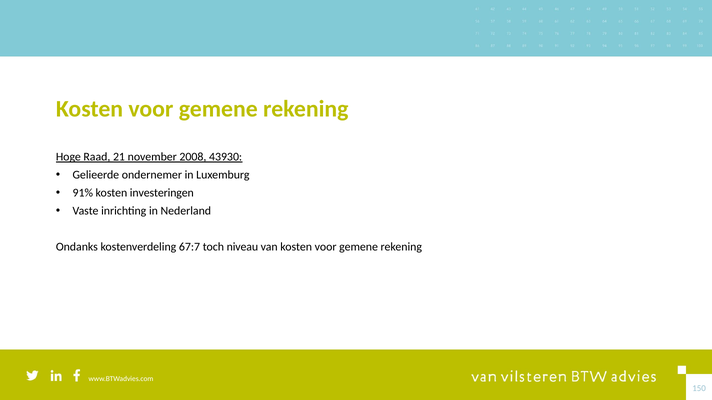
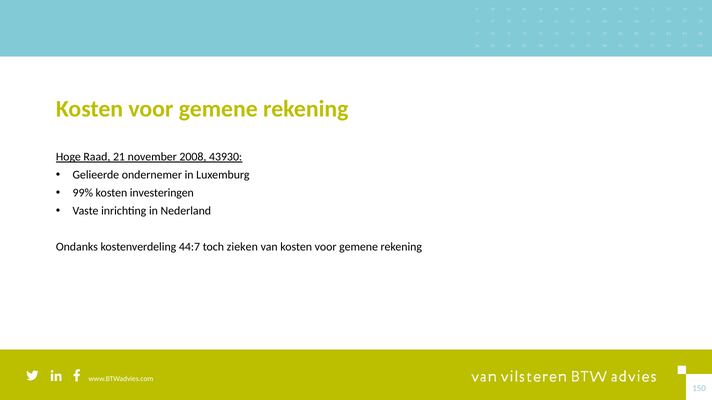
91%: 91% -> 99%
67:7: 67:7 -> 44:7
niveau: niveau -> zieken
